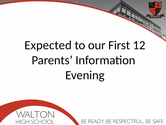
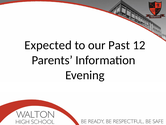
First: First -> Past
